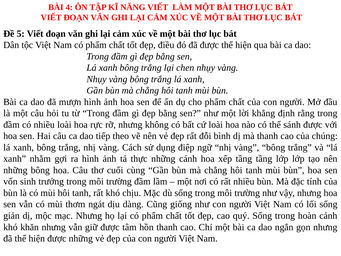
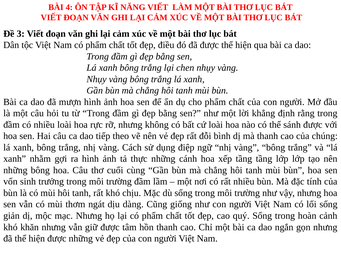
5: 5 -> 3
